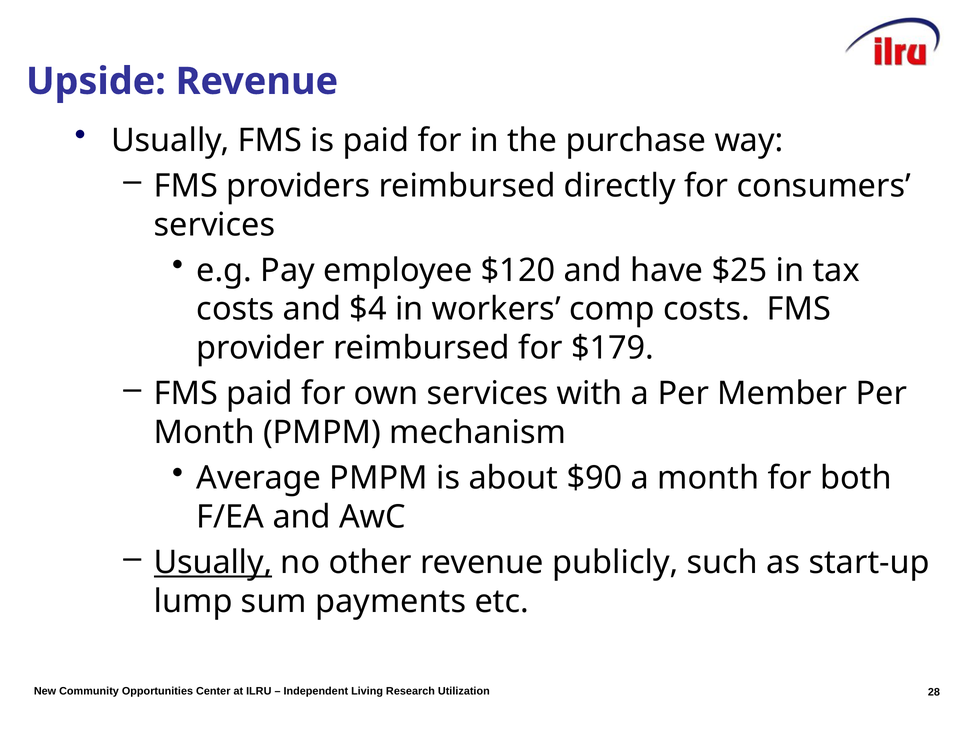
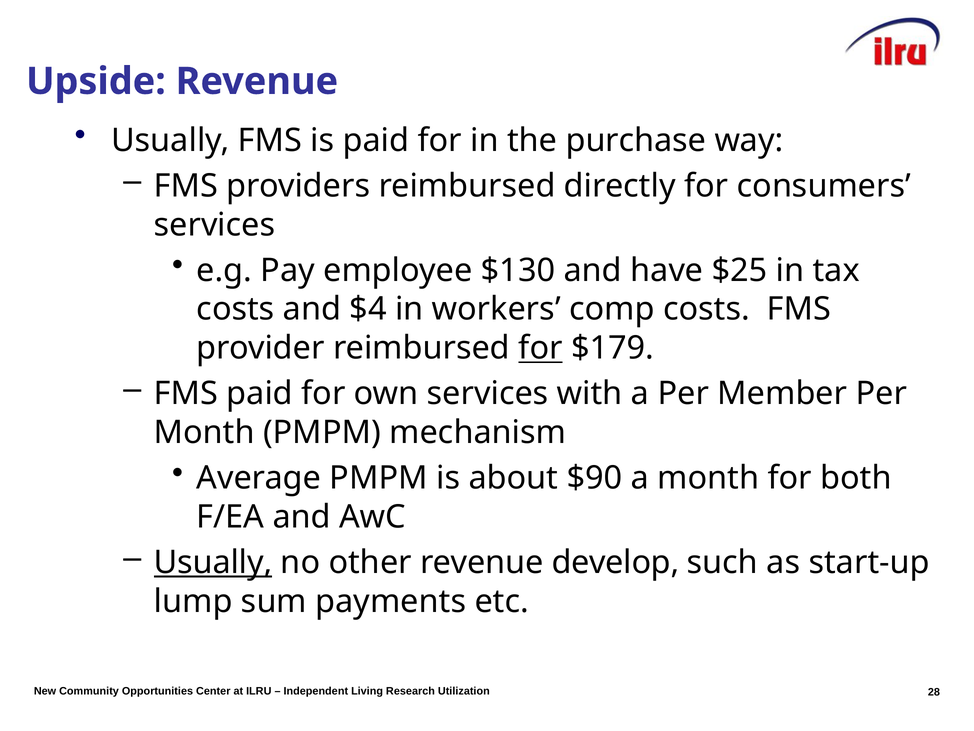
$120: $120 -> $130
for at (541, 348) underline: none -> present
publicly: publicly -> develop
